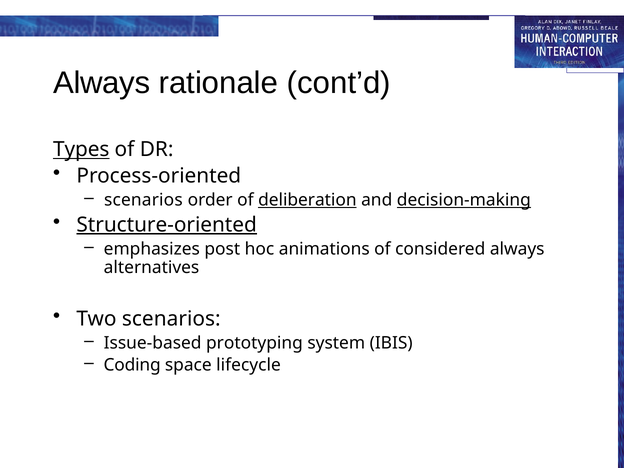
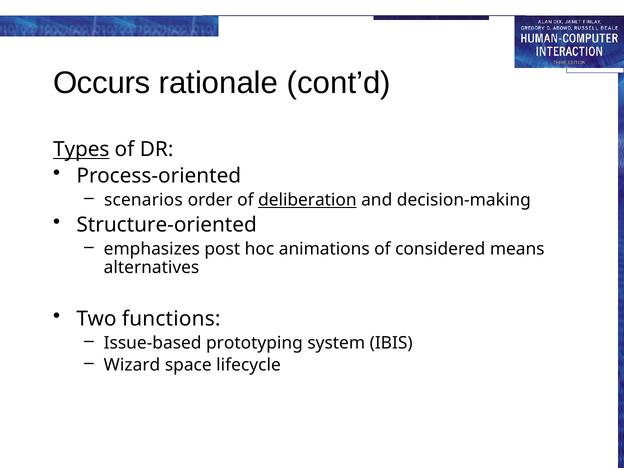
Always at (102, 83): Always -> Occurs
decision-making underline: present -> none
Structure-oriented underline: present -> none
considered always: always -> means
Two scenarios: scenarios -> functions
Coding: Coding -> Wizard
